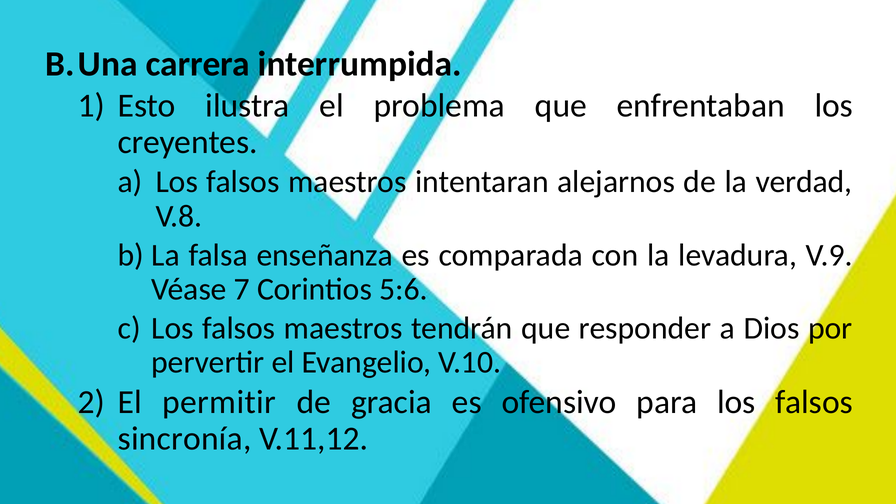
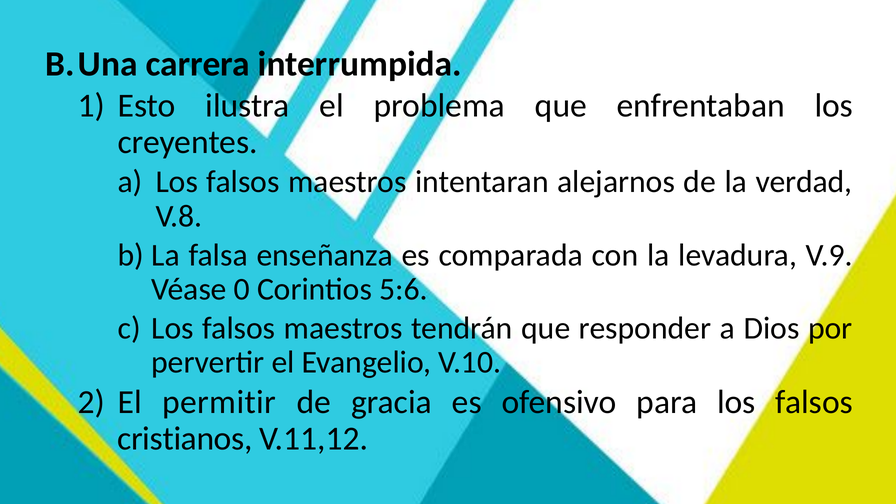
7: 7 -> 0
sincronía: sincronía -> cristianos
